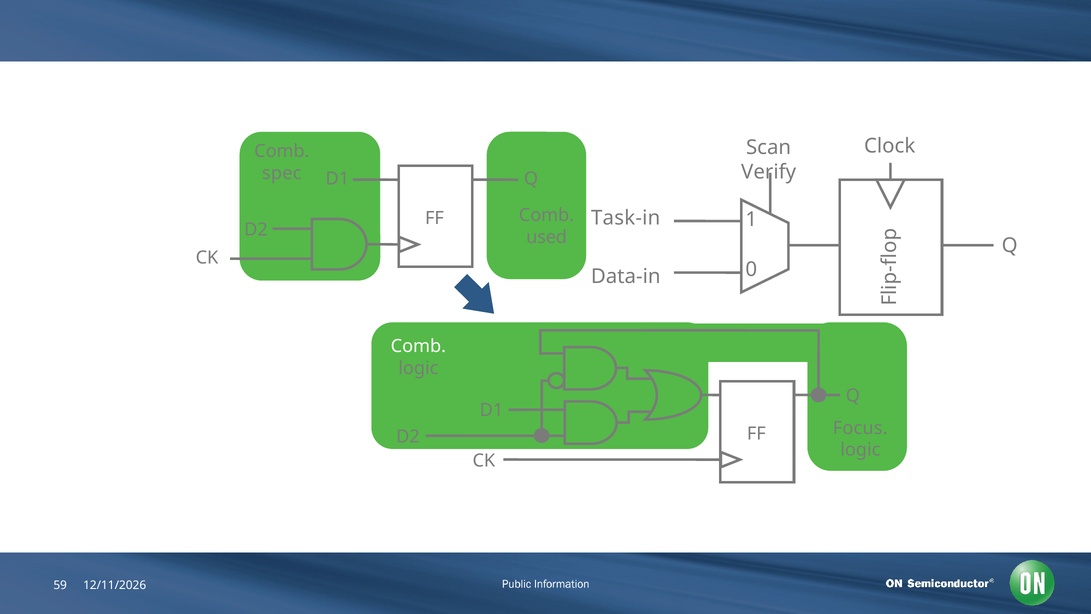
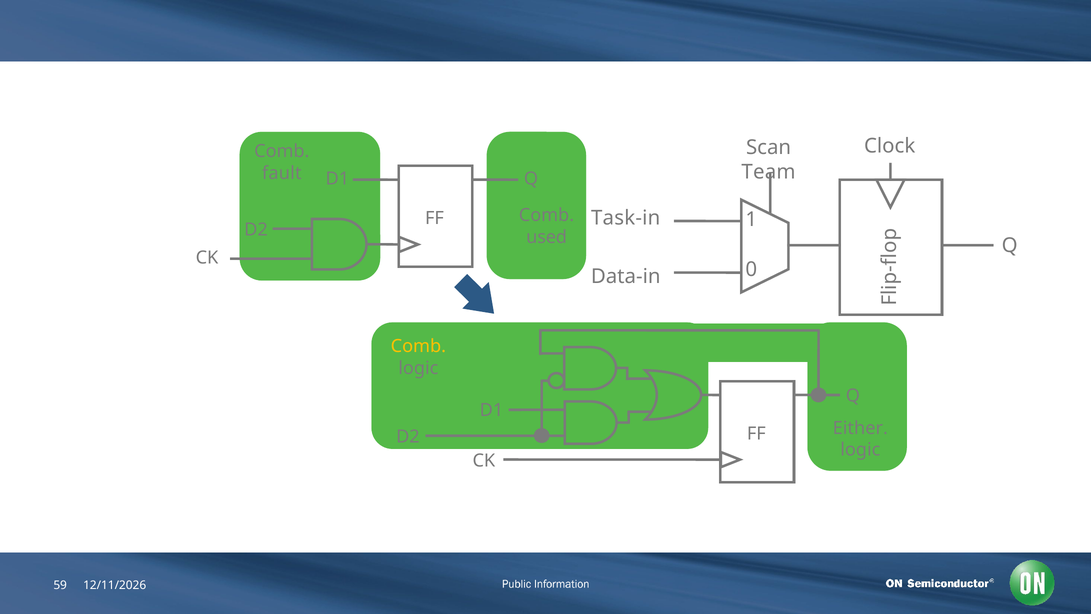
Verify: Verify -> Team
spec: spec -> fault
Comb at (418, 346) colour: white -> yellow
Focus: Focus -> Either
